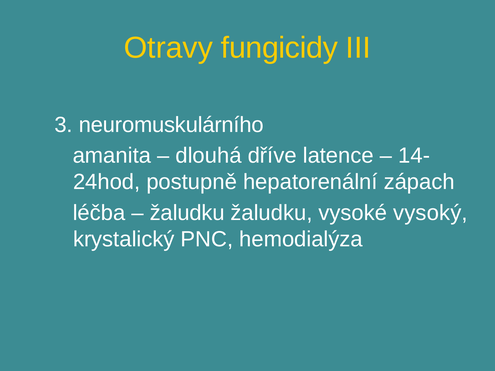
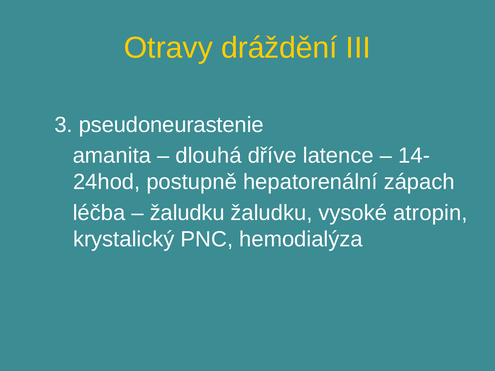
fungicidy: fungicidy -> dráždění
neuromuskulárního: neuromuskulárního -> pseudoneurastenie
vysoký: vysoký -> atropin
